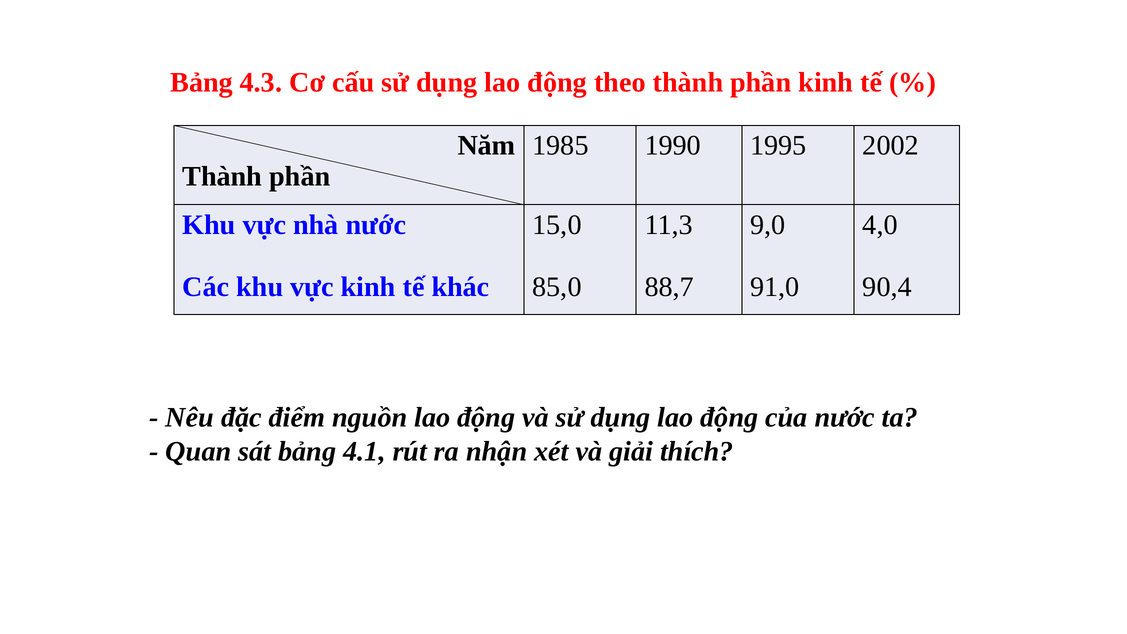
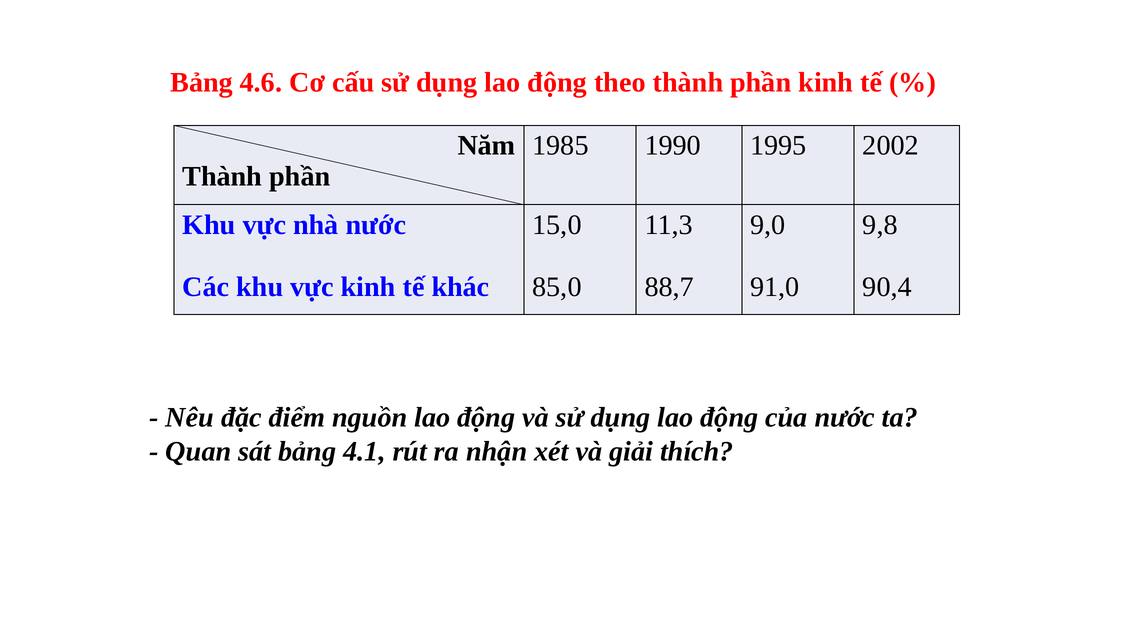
4.3: 4.3 -> 4.6
4,0: 4,0 -> 9,8
